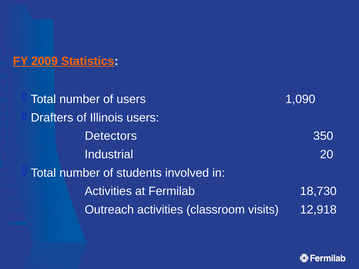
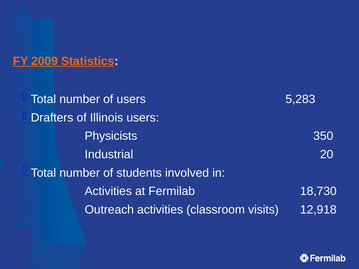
1,090: 1,090 -> 5,283
Detectors: Detectors -> Physicists
